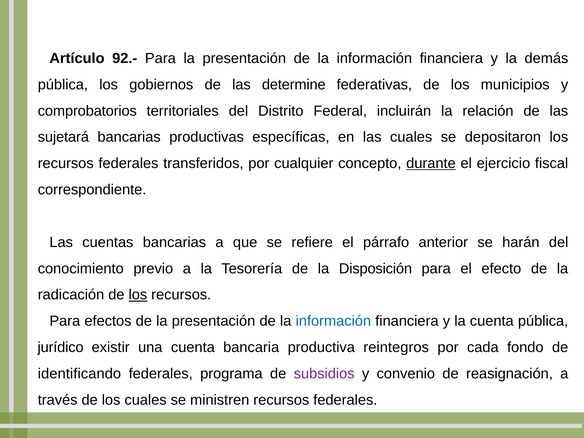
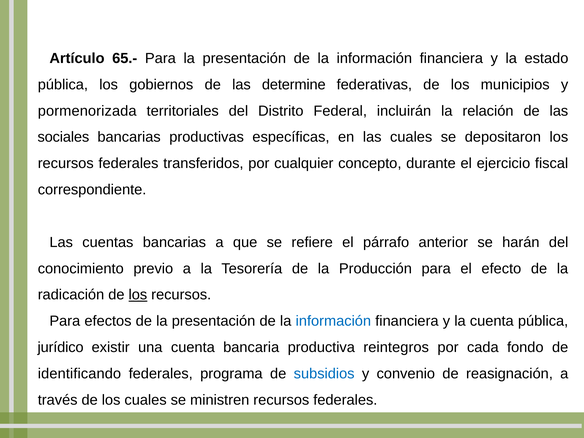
92.-: 92.- -> 65.-
demás: demás -> estado
comprobatorios: comprobatorios -> pormenorizada
sujetará: sujetará -> sociales
durante underline: present -> none
Disposición: Disposición -> Producción
subsidios colour: purple -> blue
